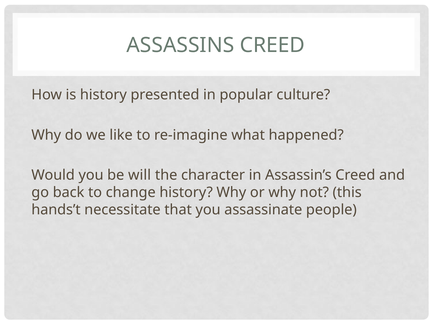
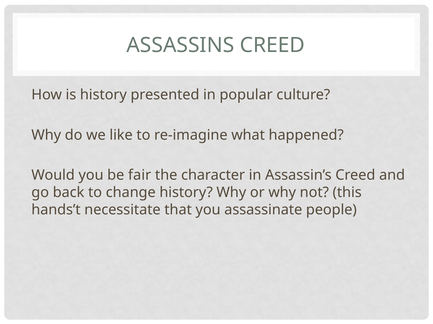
will: will -> fair
